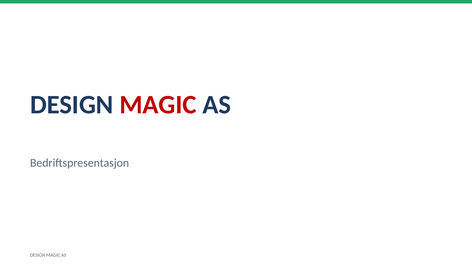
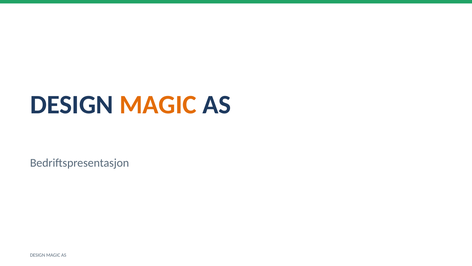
MAGIC at (158, 105) colour: red -> orange
